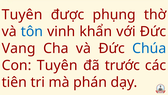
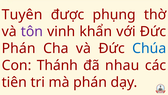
tôn colour: blue -> purple
Vang at (19, 48): Vang -> Phán
Con Tuyên: Tuyên -> Thánh
trước: trước -> nhau
